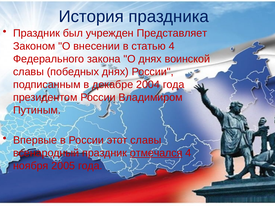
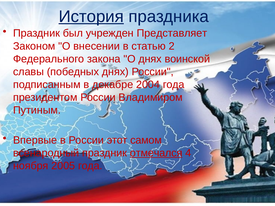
История underline: none -> present
статью 4: 4 -> 2
этот славы: славы -> самом
